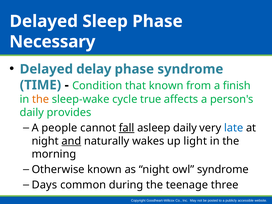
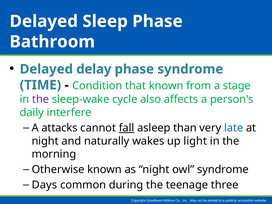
Necessary: Necessary -> Bathroom
finish: finish -> stage
the at (41, 99) colour: orange -> purple
true: true -> also
provides: provides -> interfere
people: people -> attacks
asleep daily: daily -> than
and underline: present -> none
